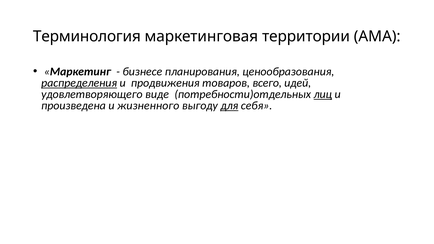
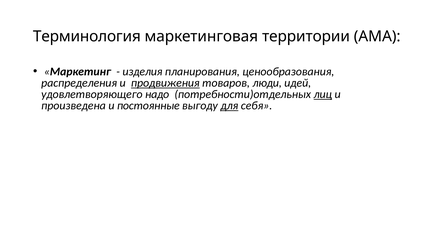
бизнесе: бизнесе -> изделия
распределения underline: present -> none
продвижения underline: none -> present
всего: всего -> люди
виде: виде -> надо
жизненного: жизненного -> постоянные
